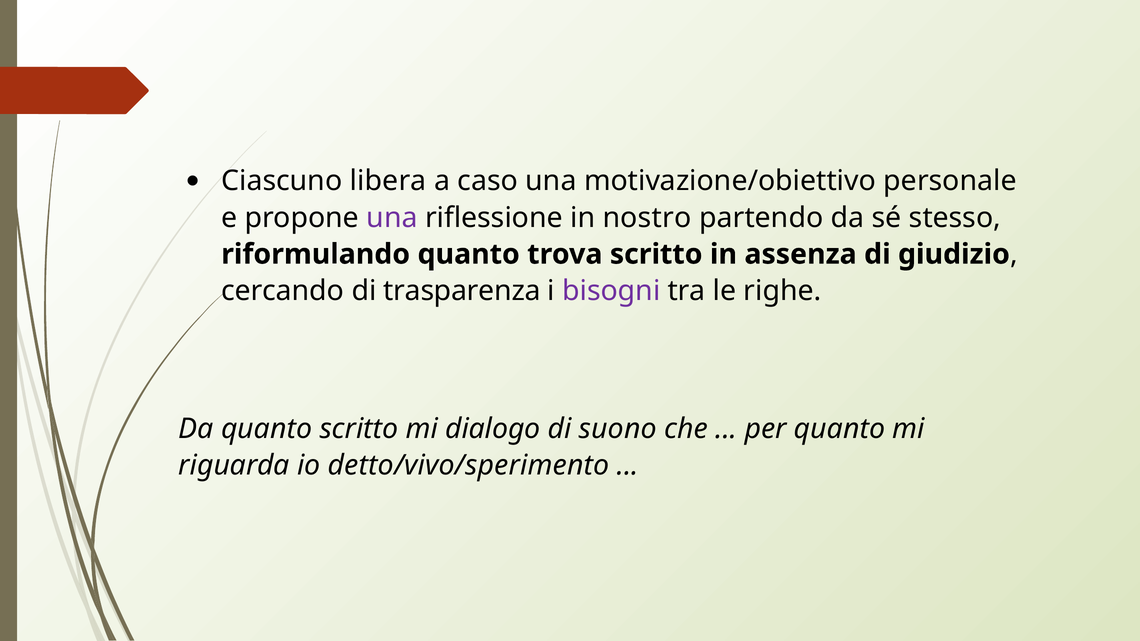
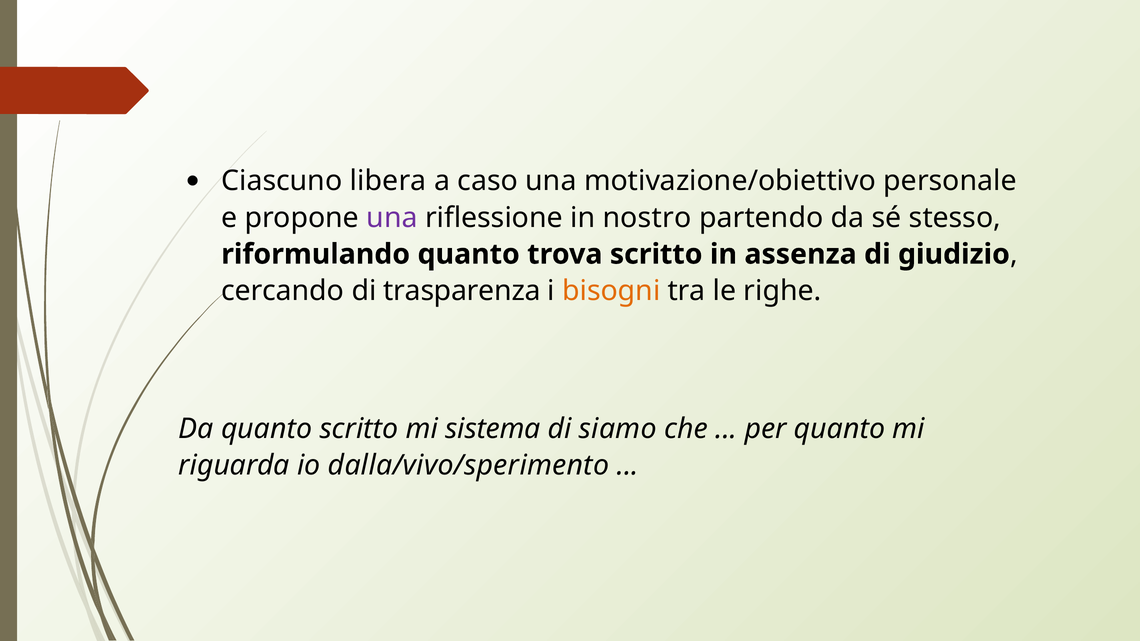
bisogni colour: purple -> orange
dialogo: dialogo -> sistema
suono: suono -> siamo
detto/vivo/sperimento: detto/vivo/sperimento -> dalla/vivo/sperimento
